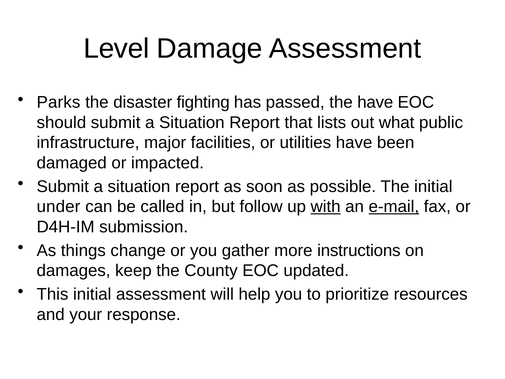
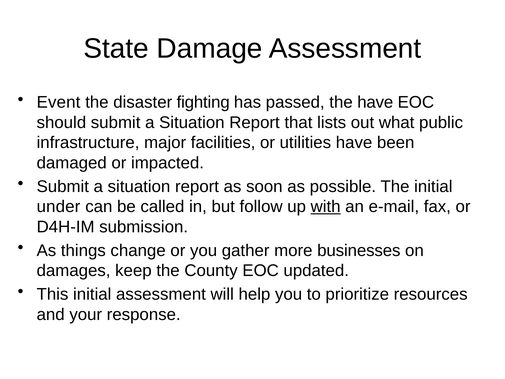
Level: Level -> State
Parks: Parks -> Event
e-mail underline: present -> none
instructions: instructions -> businesses
